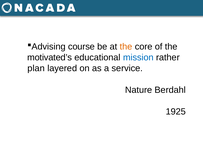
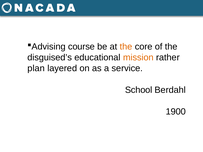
motivated’s: motivated’s -> disguised’s
mission colour: blue -> orange
Nature: Nature -> School
1925: 1925 -> 1900
